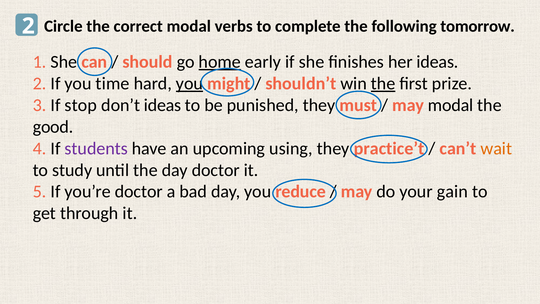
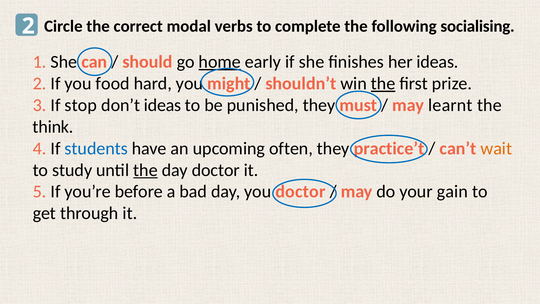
tomorrow: tomorrow -> socialising
time: time -> food
you at (189, 83) underline: present -> none
may modal: modal -> learnt
good: good -> think
students colour: purple -> blue
using: using -> often
the at (145, 170) underline: none -> present
you’re doctor: doctor -> before
you reduce: reduce -> doctor
